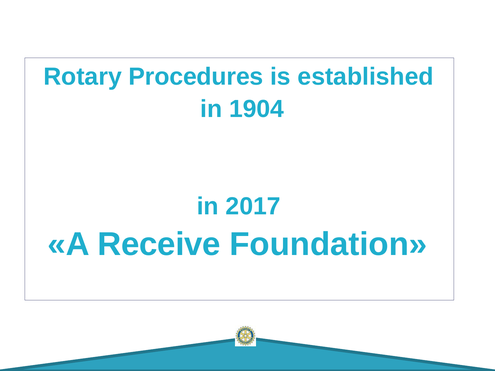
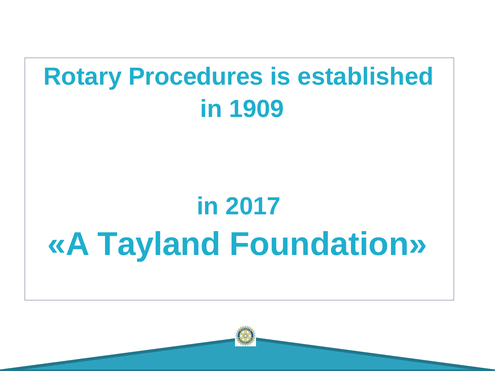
1904: 1904 -> 1909
Receive: Receive -> Tayland
